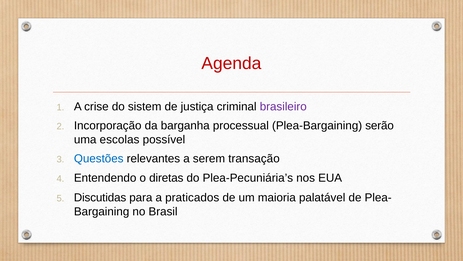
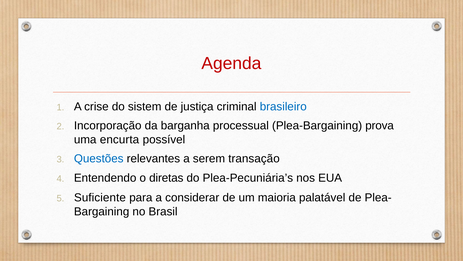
brasileiro colour: purple -> blue
serão: serão -> prova
escolas: escolas -> encurta
Discutidas: Discutidas -> Suficiente
praticados: praticados -> considerar
